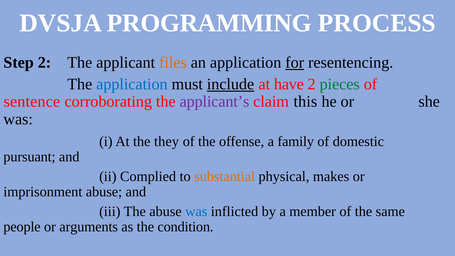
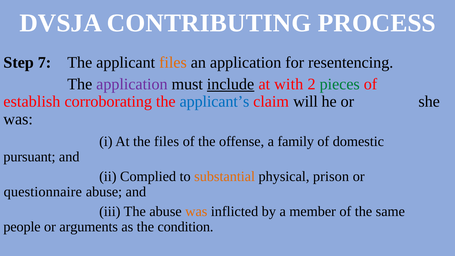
PROGRAMMING: PROGRAMMING -> CONTRIBUTING
Step 2: 2 -> 7
for underline: present -> none
application at (132, 84) colour: blue -> purple
have: have -> with
sentence: sentence -> establish
applicant’s colour: purple -> blue
this: this -> will
the they: they -> files
makes: makes -> prison
imprisonment: imprisonment -> questionnaire
was at (196, 211) colour: blue -> orange
